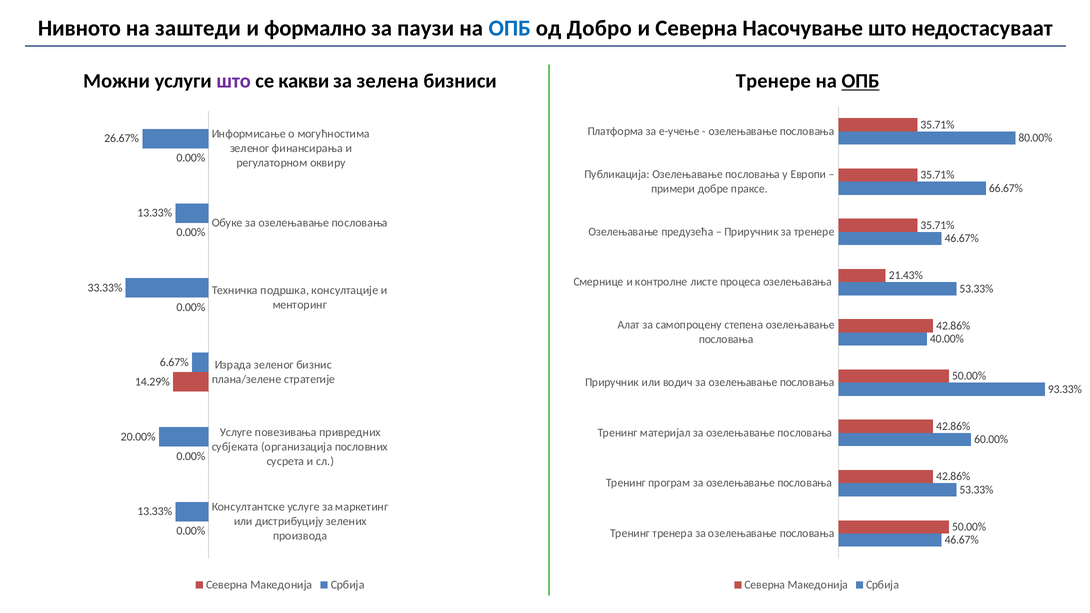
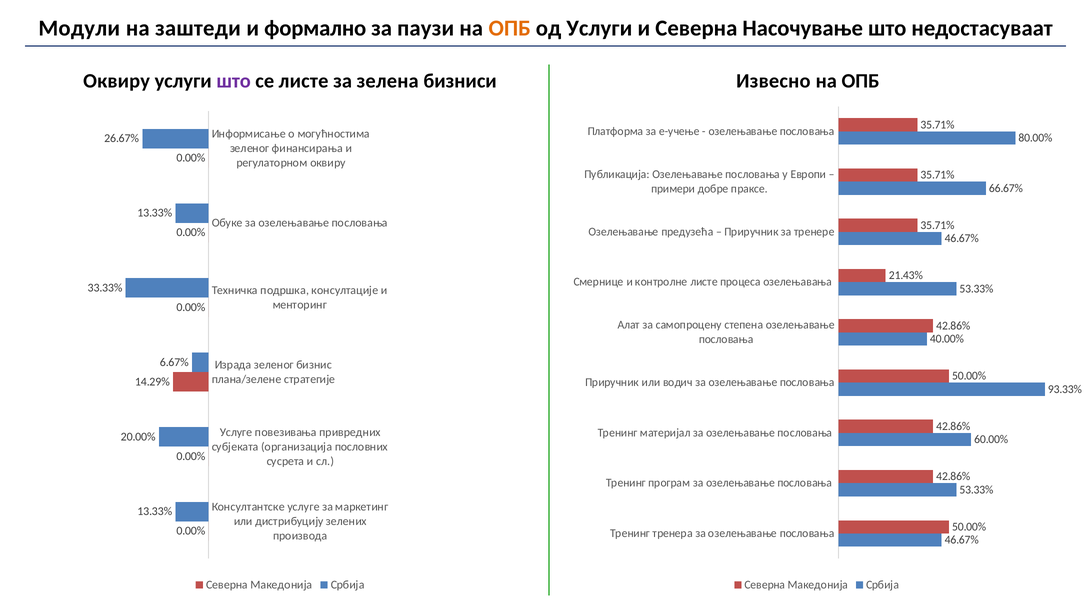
Нивното: Нивното -> Модули
ОПБ at (510, 28) colour: blue -> orange
од Добро: Добро -> Услуги
Можни at (117, 81): Можни -> Оквиру
се какви: какви -> листе
бизниси Тренере: Тренере -> Извесно
ОПБ at (861, 81) underline: present -> none
